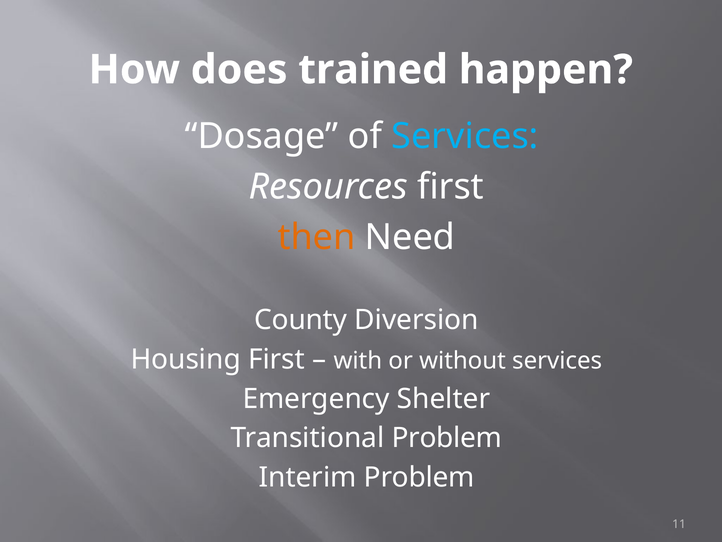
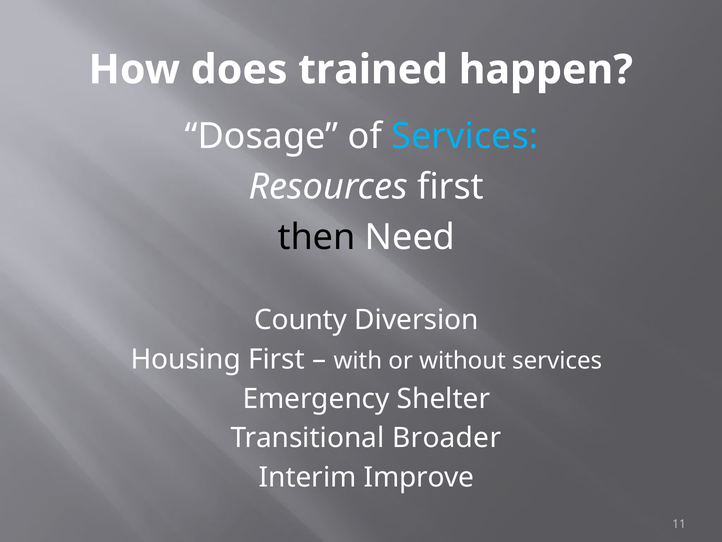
then colour: orange -> black
Transitional Problem: Problem -> Broader
Interim Problem: Problem -> Improve
